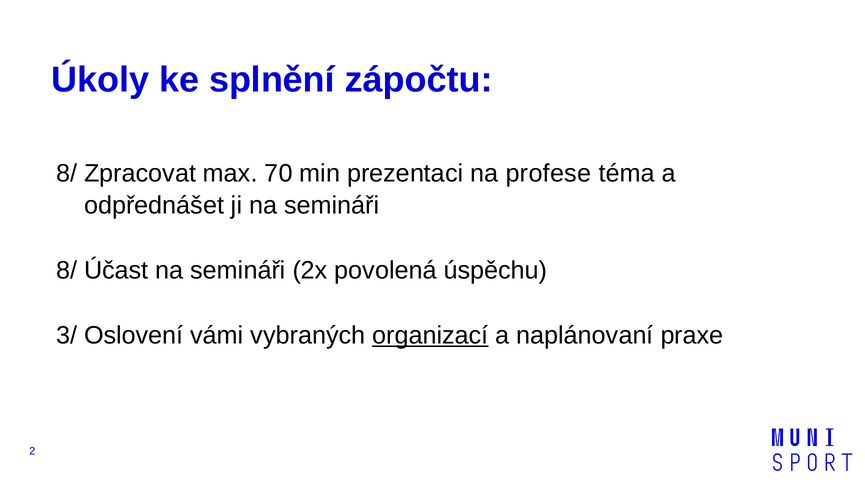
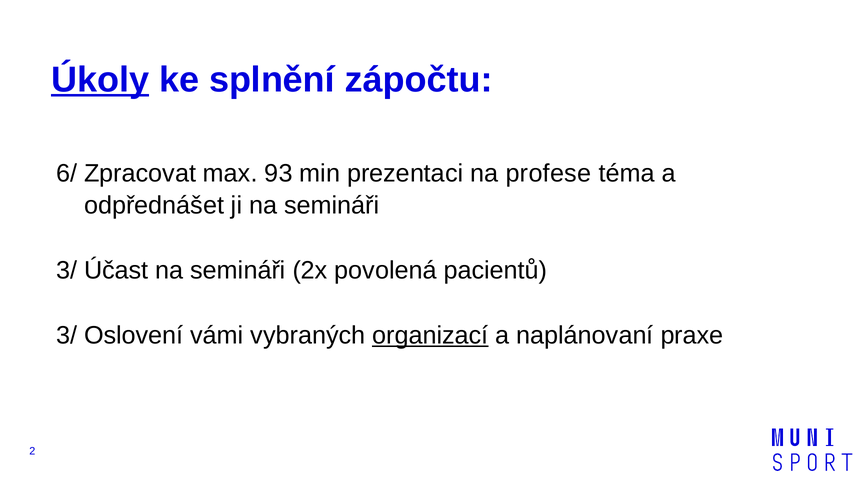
Úkoly underline: none -> present
8/ at (67, 173): 8/ -> 6/
70: 70 -> 93
8/ at (67, 271): 8/ -> 3/
úspěchu: úspěchu -> pacientů
